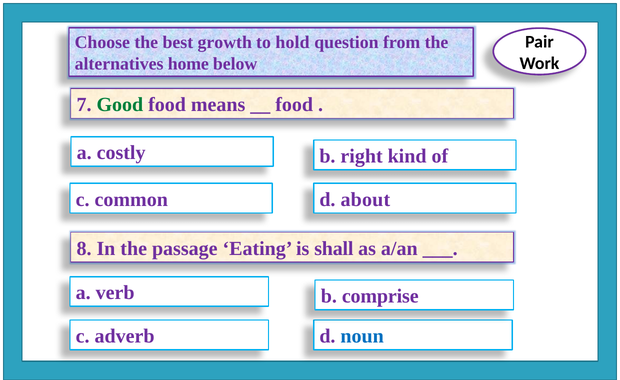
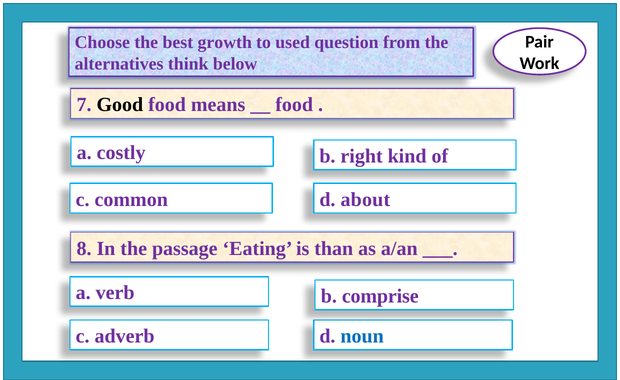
hold: hold -> used
home: home -> think
Good colour: green -> black
shall: shall -> than
